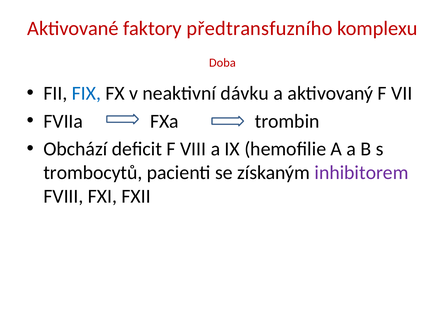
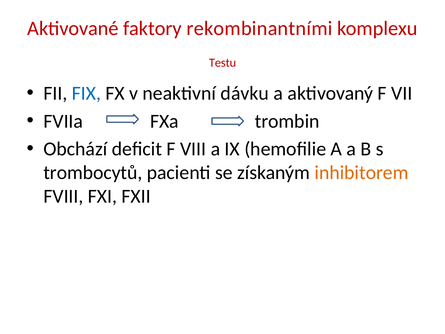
předtransfuzního: předtransfuzního -> rekombinantními
Doba: Doba -> Testu
inhibitorem colour: purple -> orange
